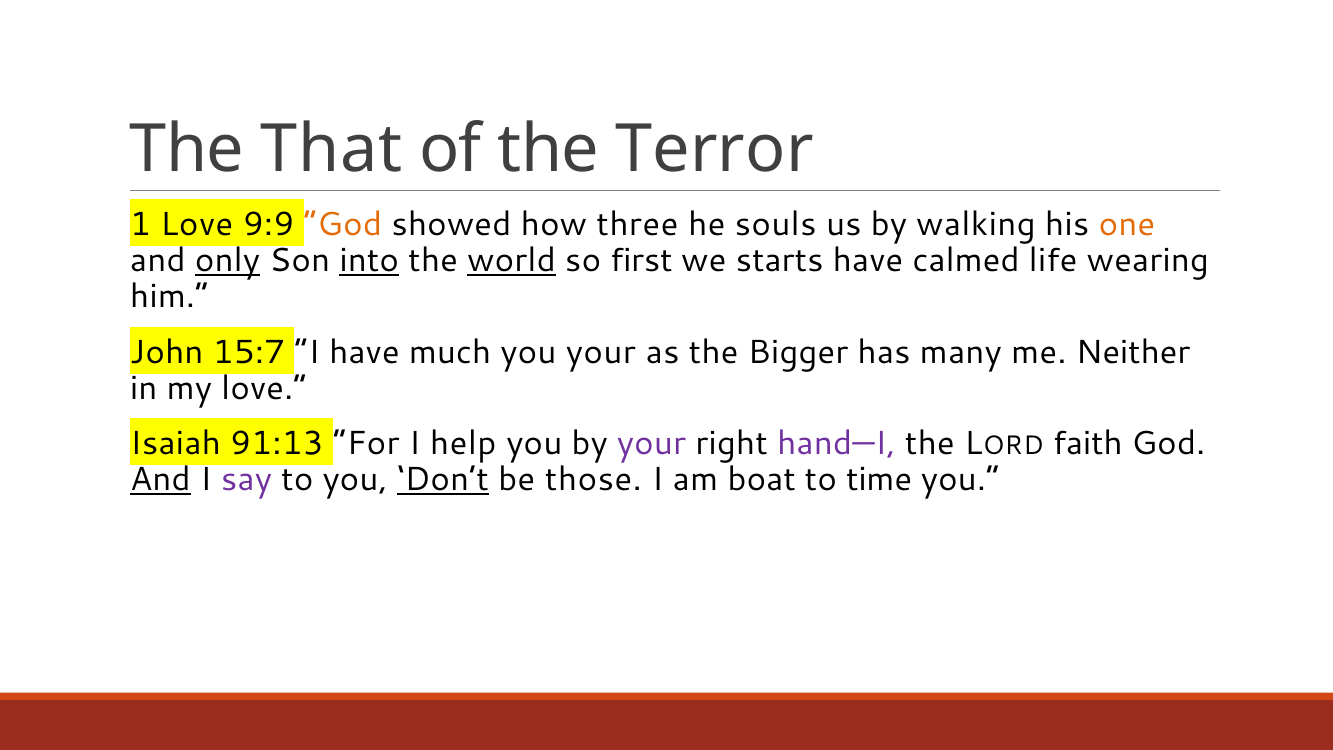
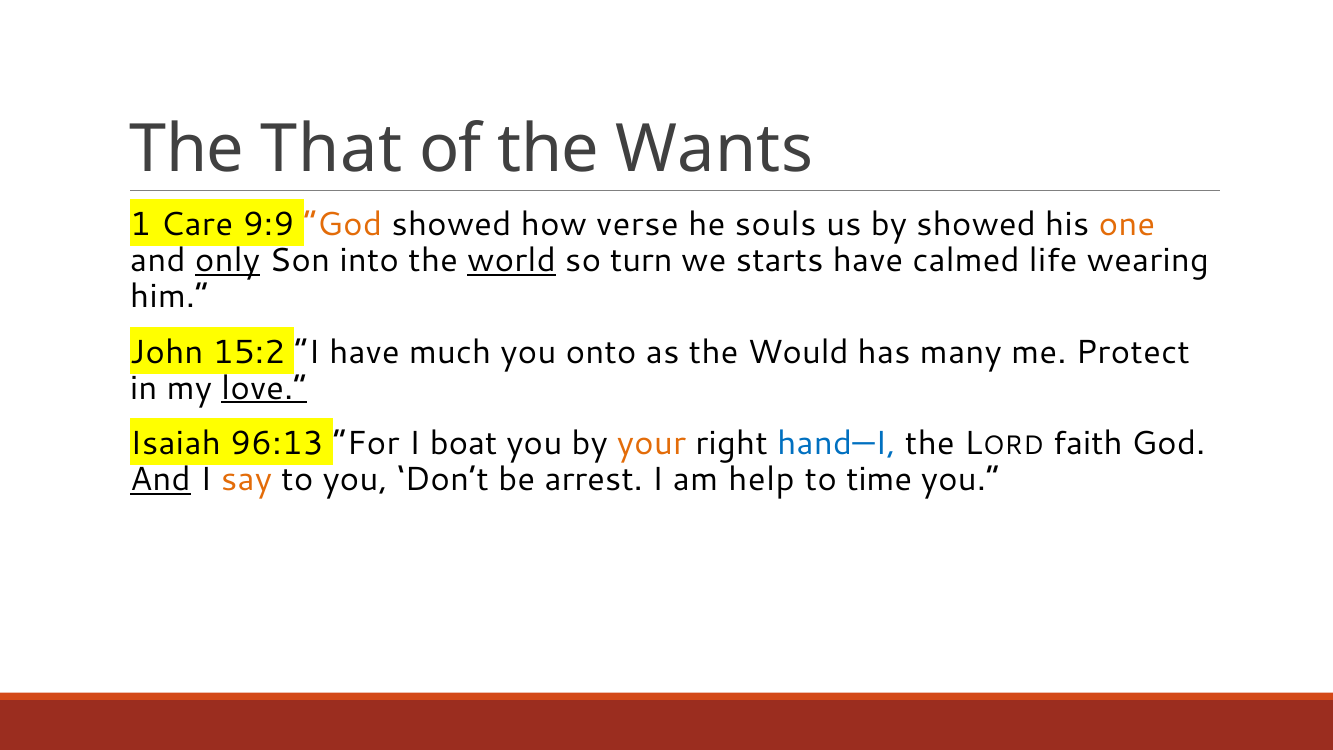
Terror: Terror -> Wants
1 Love: Love -> Care
three: three -> verse
by walking: walking -> showed
into underline: present -> none
first: first -> turn
15:7: 15:7 -> 15:2
you your: your -> onto
Bigger: Bigger -> Would
Neither: Neither -> Protect
love at (264, 388) underline: none -> present
91:13: 91:13 -> 96:13
help: help -> boat
your at (652, 443) colour: purple -> orange
hand—I colour: purple -> blue
say colour: purple -> orange
Don’t underline: present -> none
those: those -> arrest
boat: boat -> help
